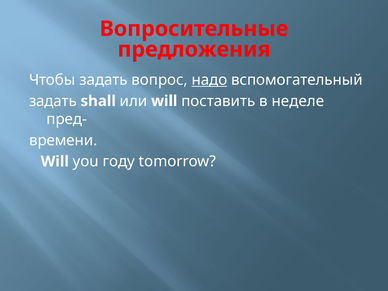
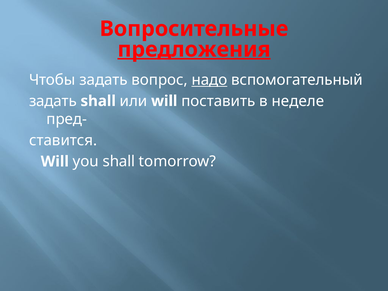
предложения underline: none -> present
времени: времени -> ставится
you году: году -> shall
